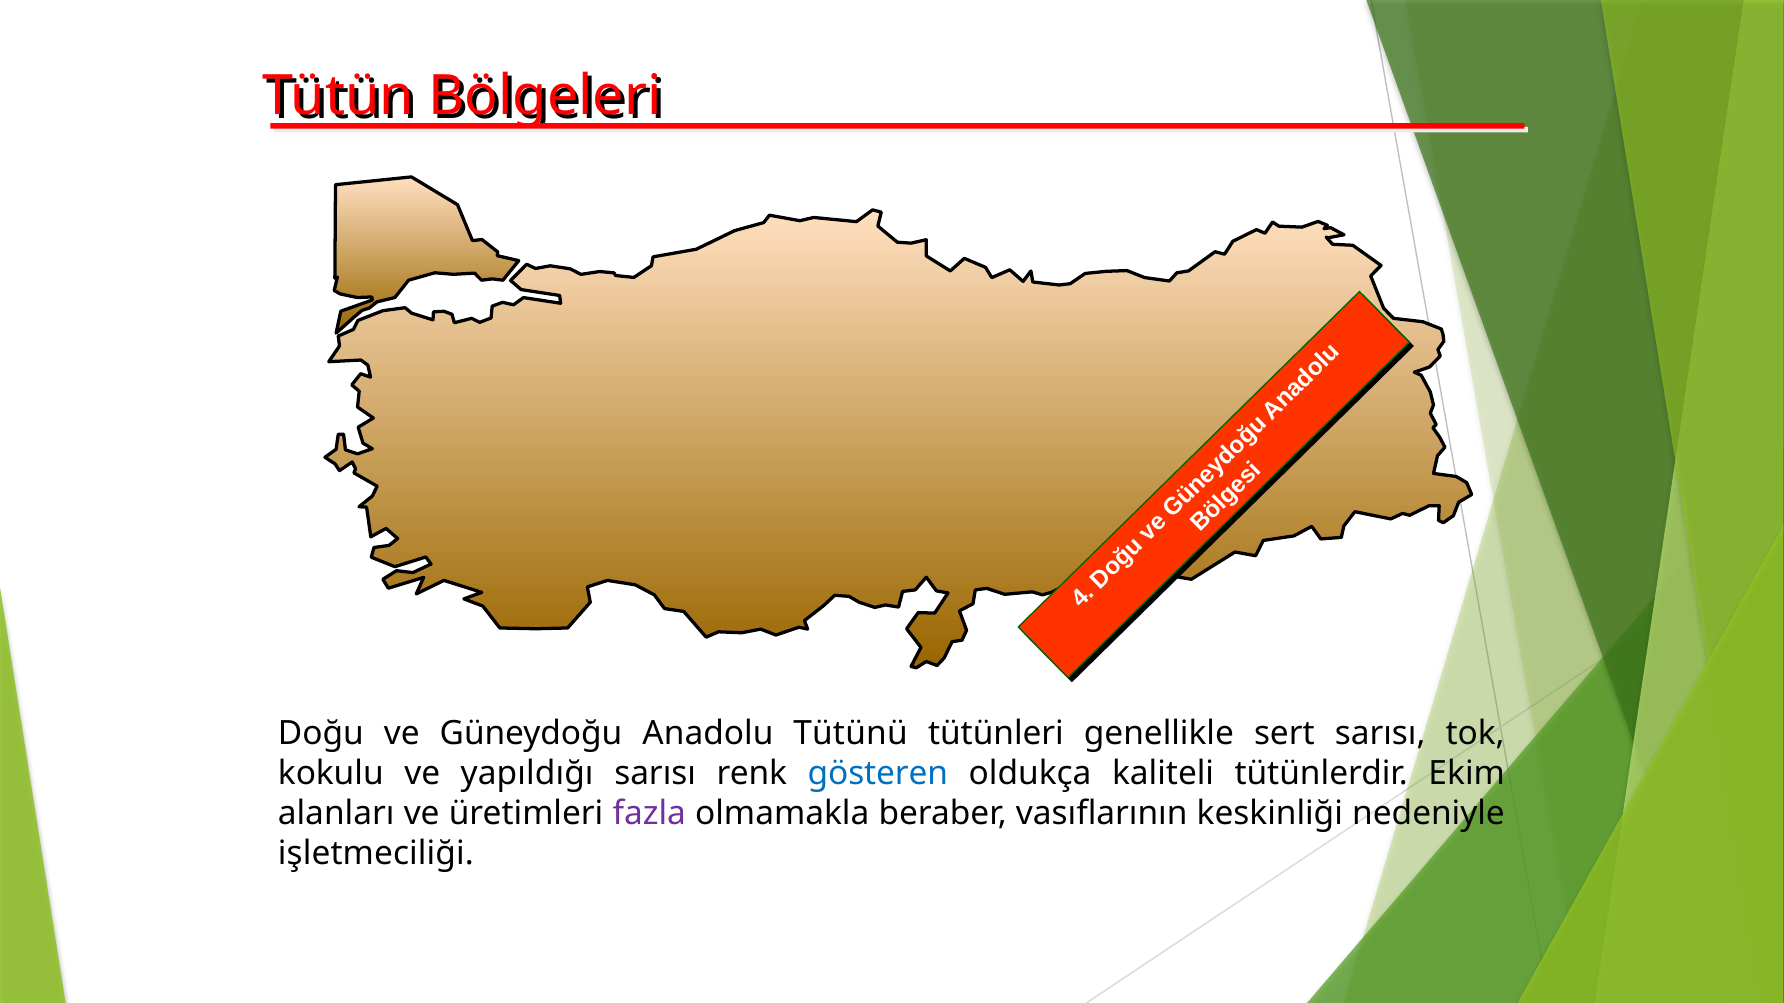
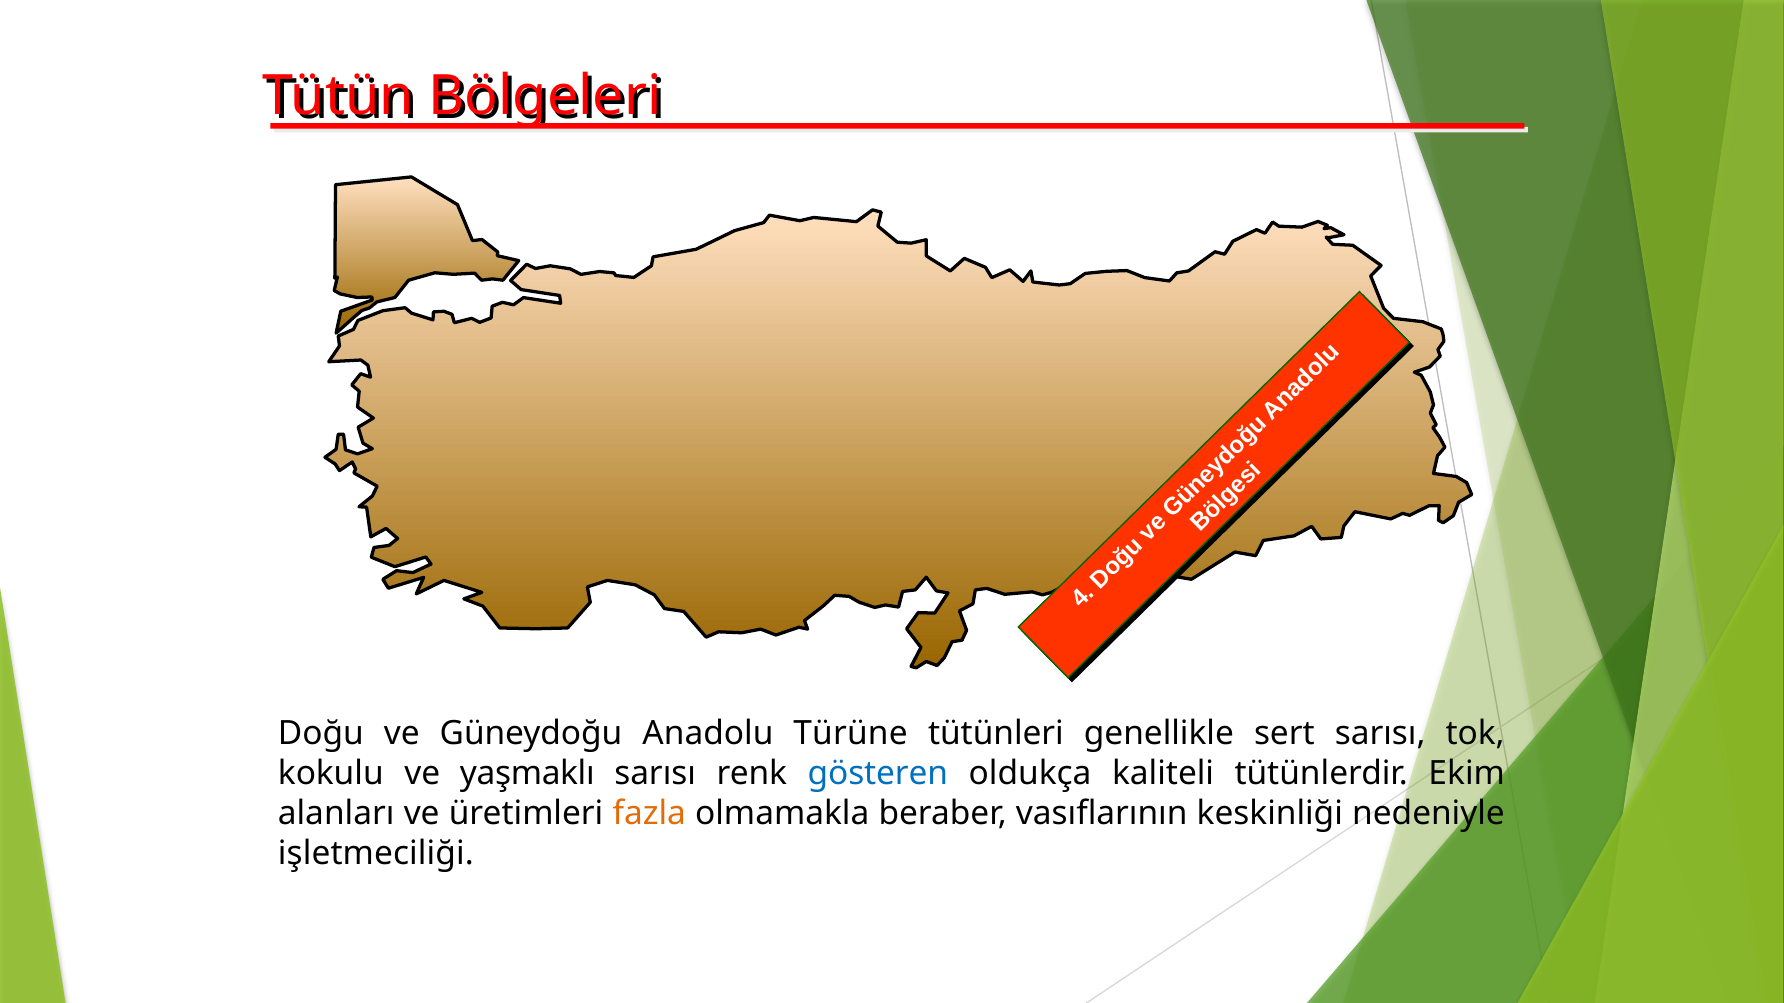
Tütünü: Tütünü -> Türüne
yapıldığı: yapıldığı -> yaşmaklı
fazla colour: purple -> orange
